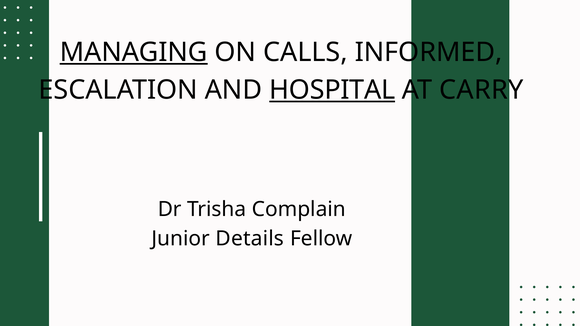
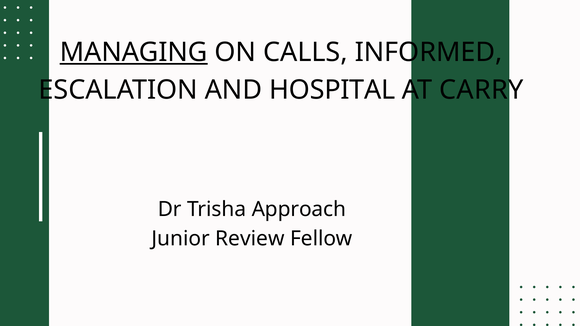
HOSPITAL underline: present -> none
Complain: Complain -> Approach
Details: Details -> Review
